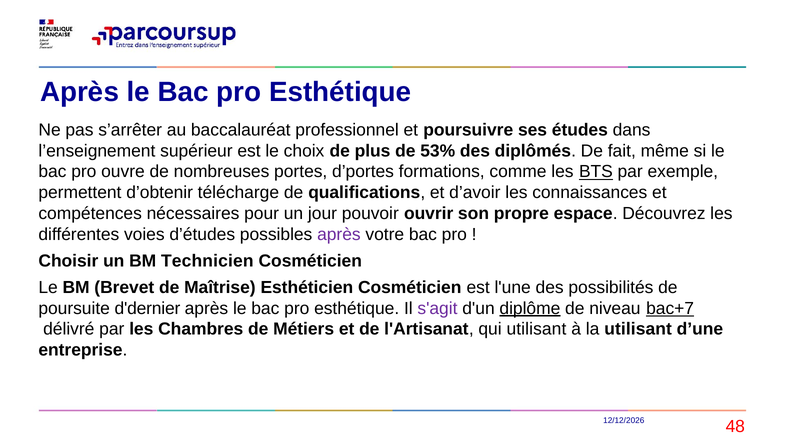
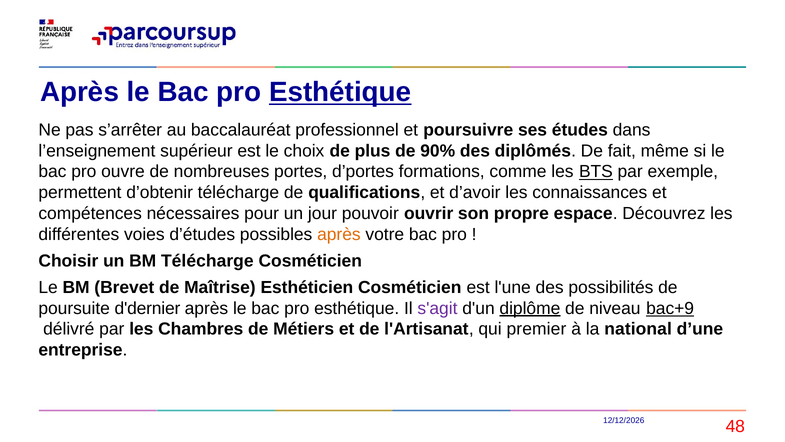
Esthétique at (340, 92) underline: none -> present
53%: 53% -> 90%
après at (339, 234) colour: purple -> orange
BM Technicien: Technicien -> Télécharge
bac+7: bac+7 -> bac+9
qui utilisant: utilisant -> premier
la utilisant: utilisant -> national
